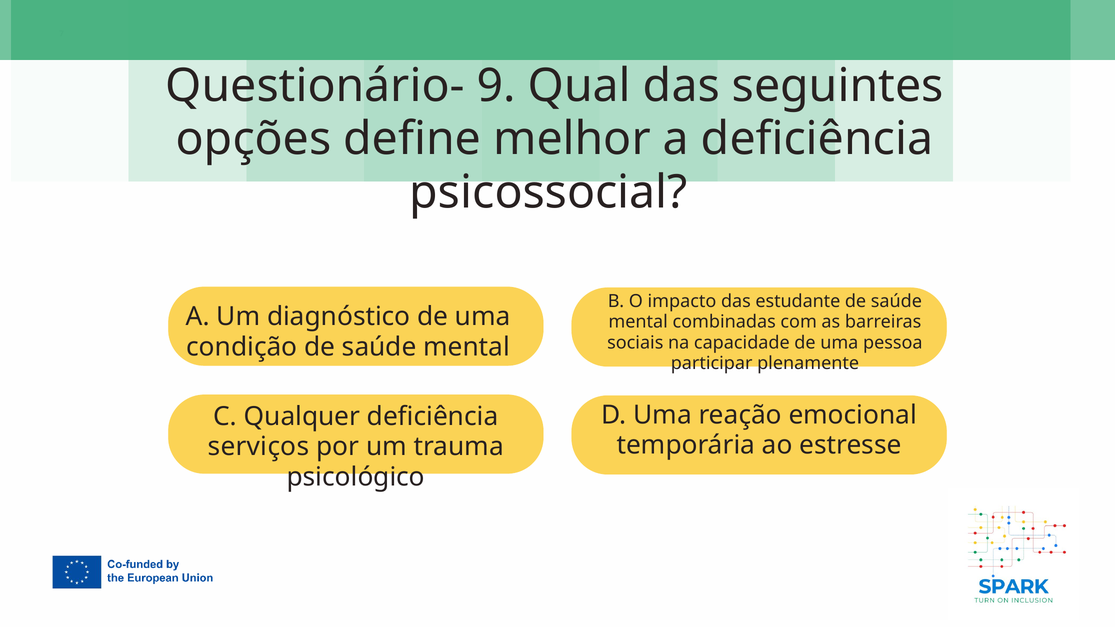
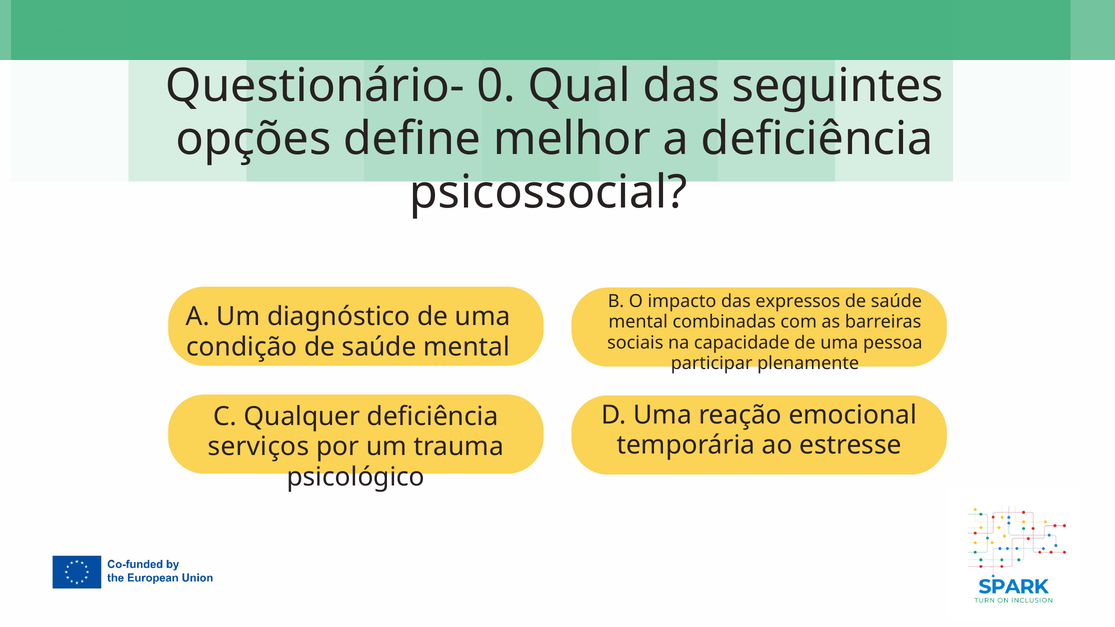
9: 9 -> 0
estudante: estudante -> expressos
